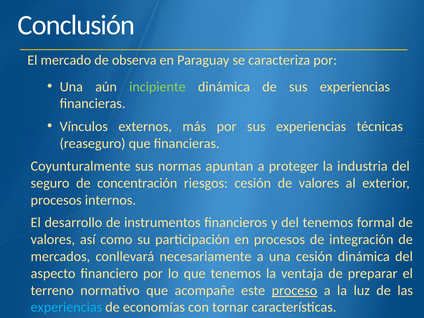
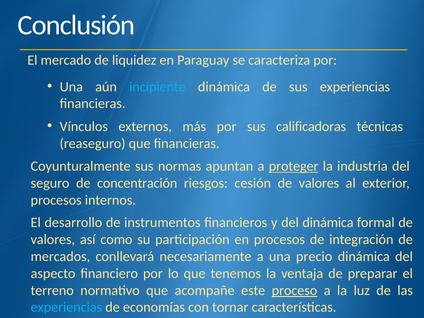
observa: observa -> liquidez
incipiente colour: light green -> light blue
por sus experiencias: experiencias -> calificadoras
proteger underline: none -> present
del tenemos: tenemos -> dinámica
una cesión: cesión -> precio
